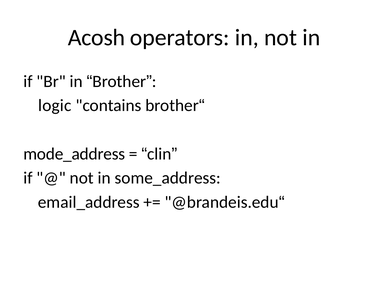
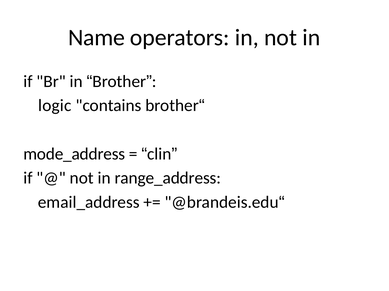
Acosh: Acosh -> Name
some_address: some_address -> range_address
